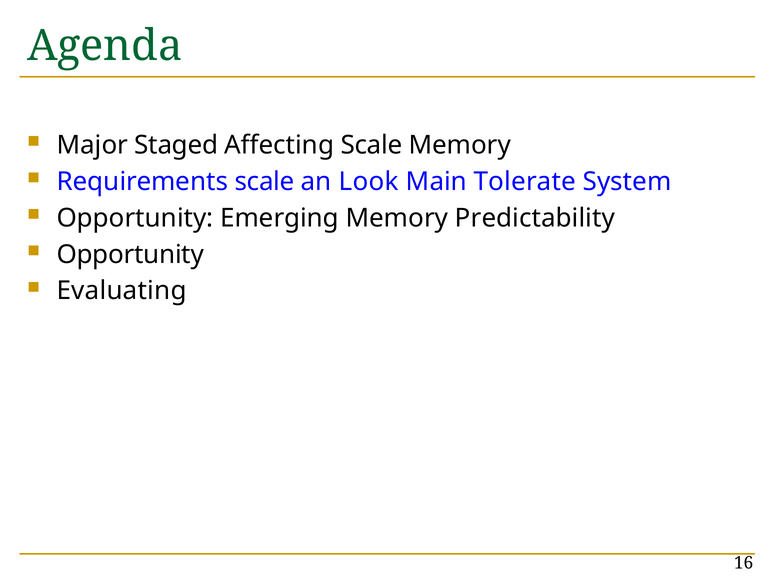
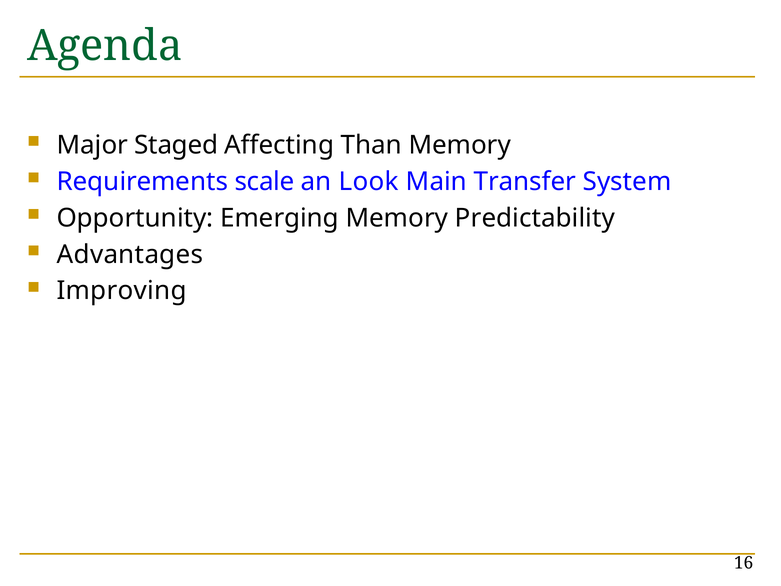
Affecting Scale: Scale -> Than
Tolerate: Tolerate -> Transfer
Opportunity at (130, 254): Opportunity -> Advantages
Evaluating: Evaluating -> Improving
